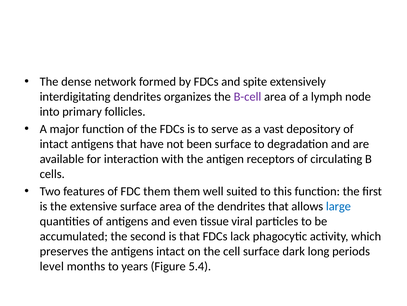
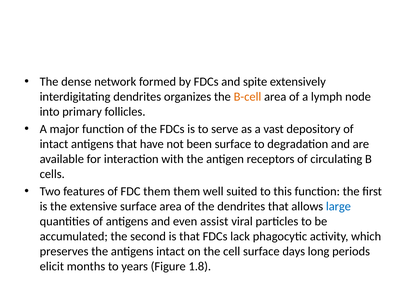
B-cell colour: purple -> orange
tissue: tissue -> assist
dark: dark -> days
level: level -> elicit
5.4: 5.4 -> 1.8
